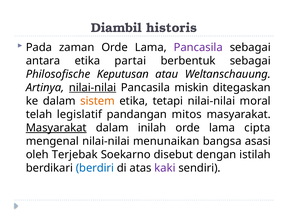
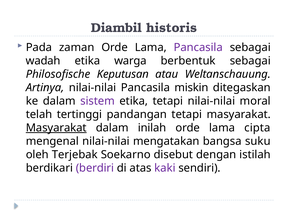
antara: antara -> wadah
partai: partai -> warga
nilai-nilai at (93, 88) underline: present -> none
sistem colour: orange -> purple
legislatif: legislatif -> tertinggi
pandangan mitos: mitos -> tetapi
menunaikan: menunaikan -> mengatakan
asasi: asasi -> suku
berdiri colour: blue -> purple
